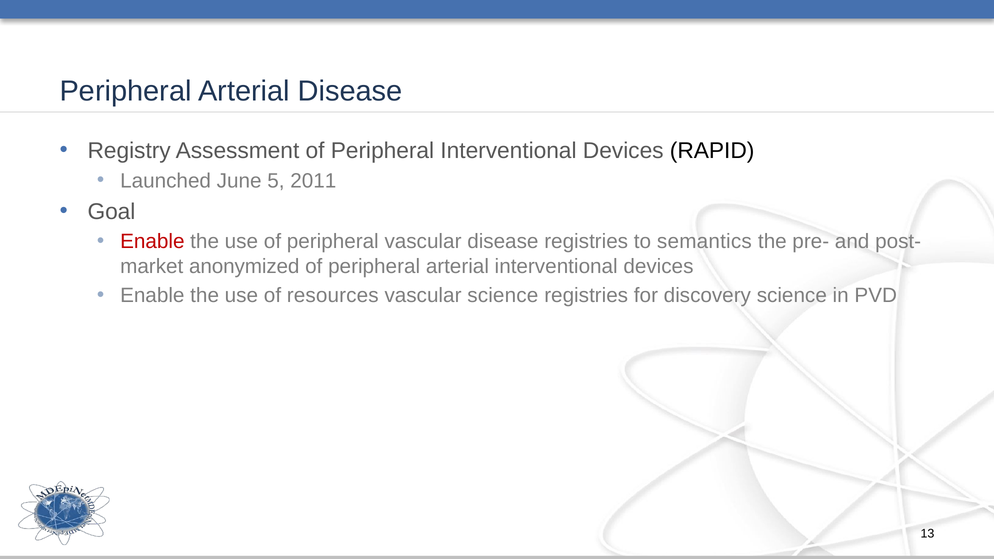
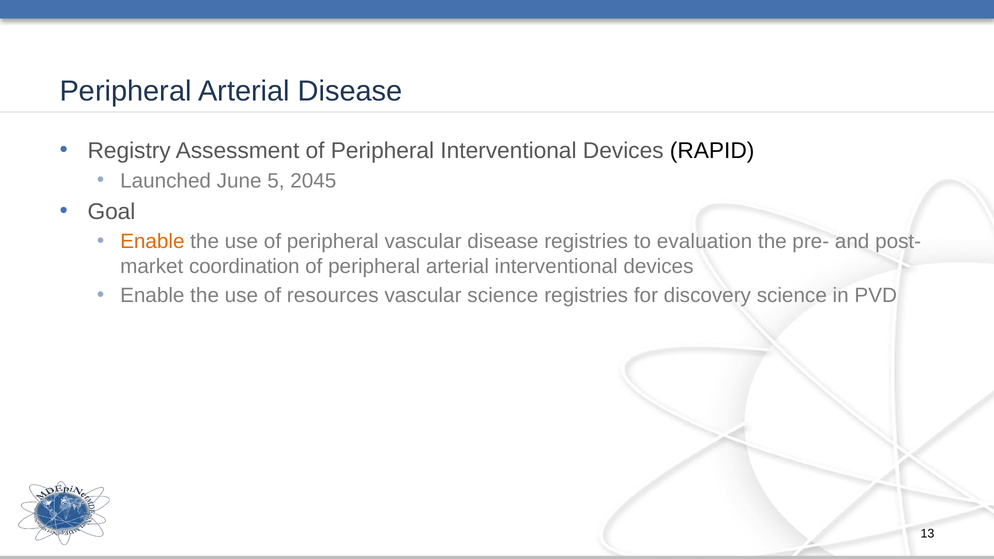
2011: 2011 -> 2045
Enable at (152, 242) colour: red -> orange
semantics: semantics -> evaluation
anonymized: anonymized -> coordination
